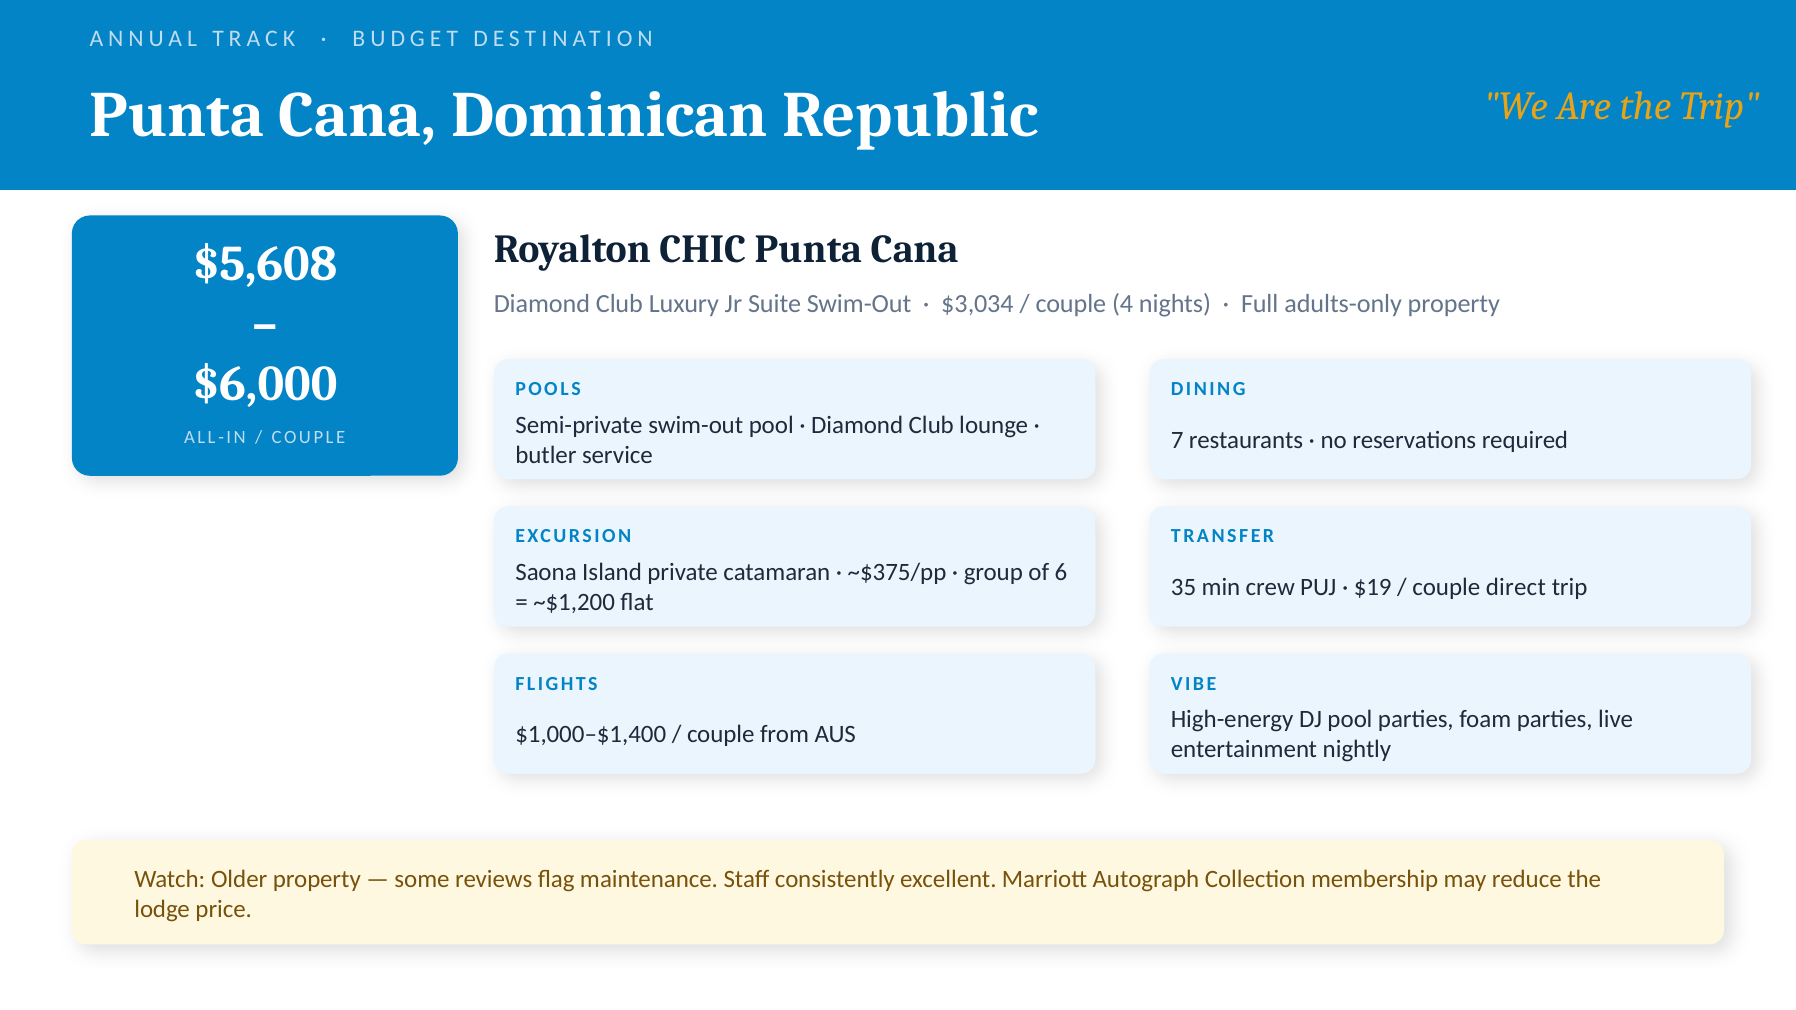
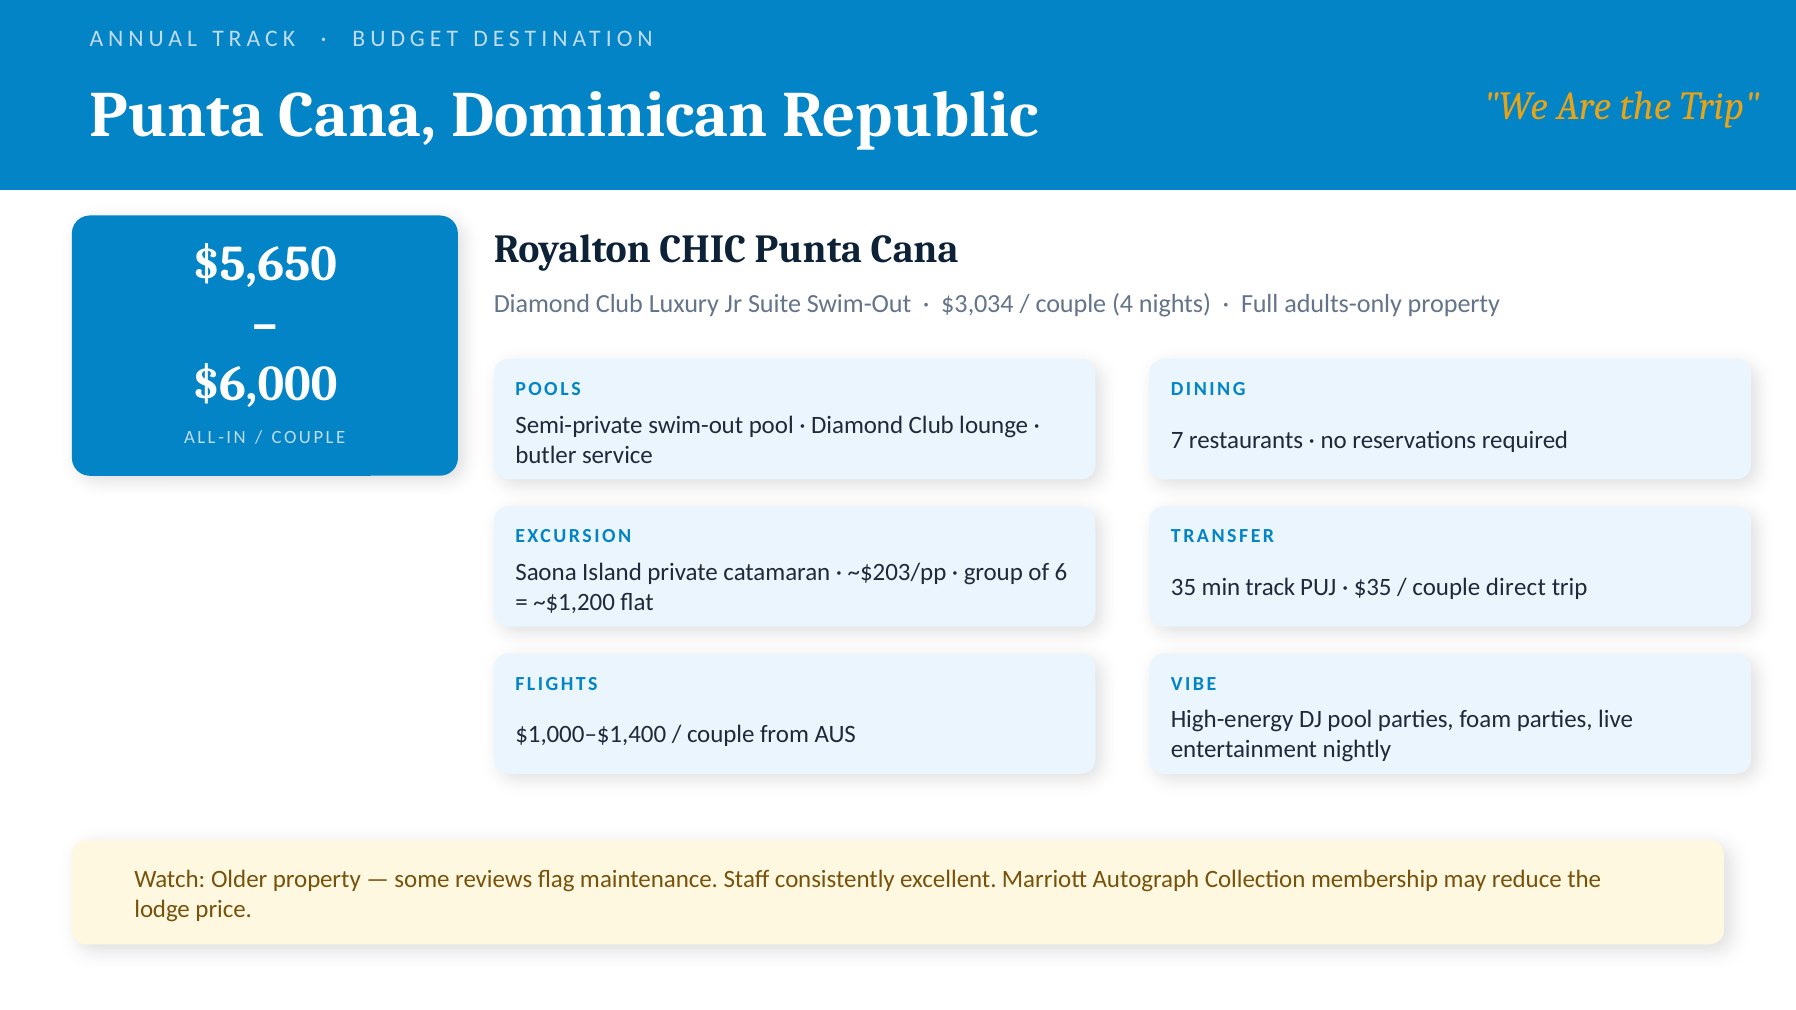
$5,608: $5,608 -> $5,650
~$375/pp: ~$375/pp -> ~$203/pp
min crew: crew -> track
$19: $19 -> $35
